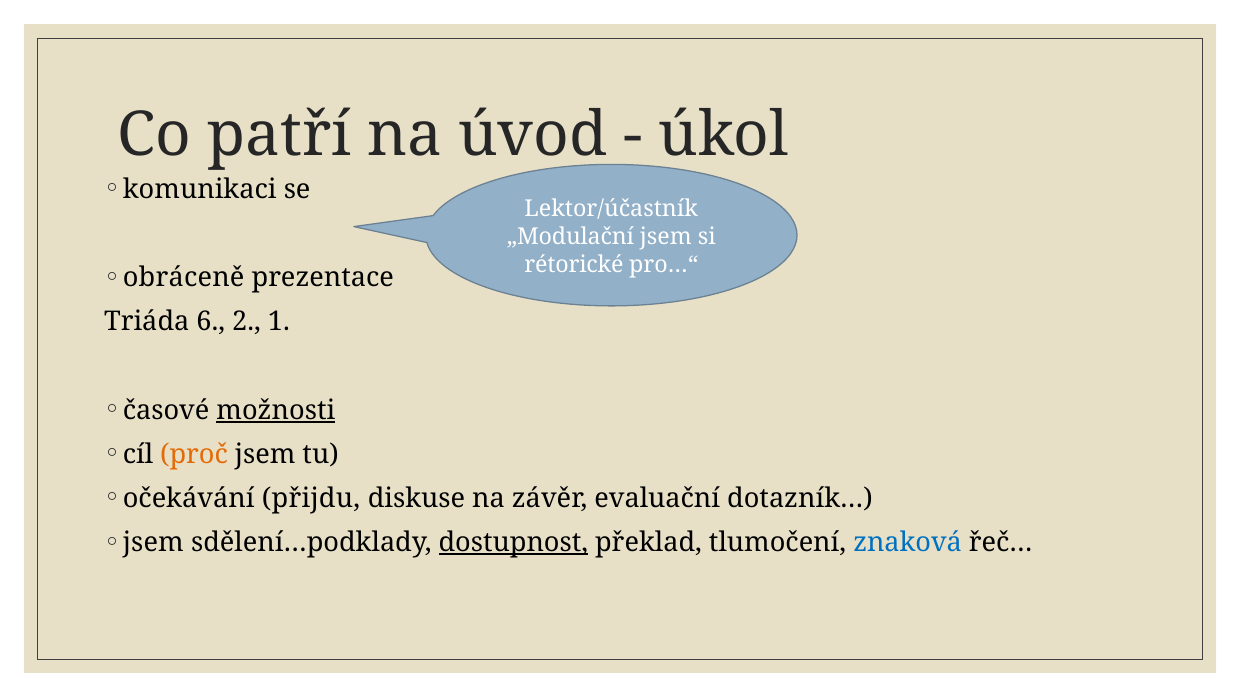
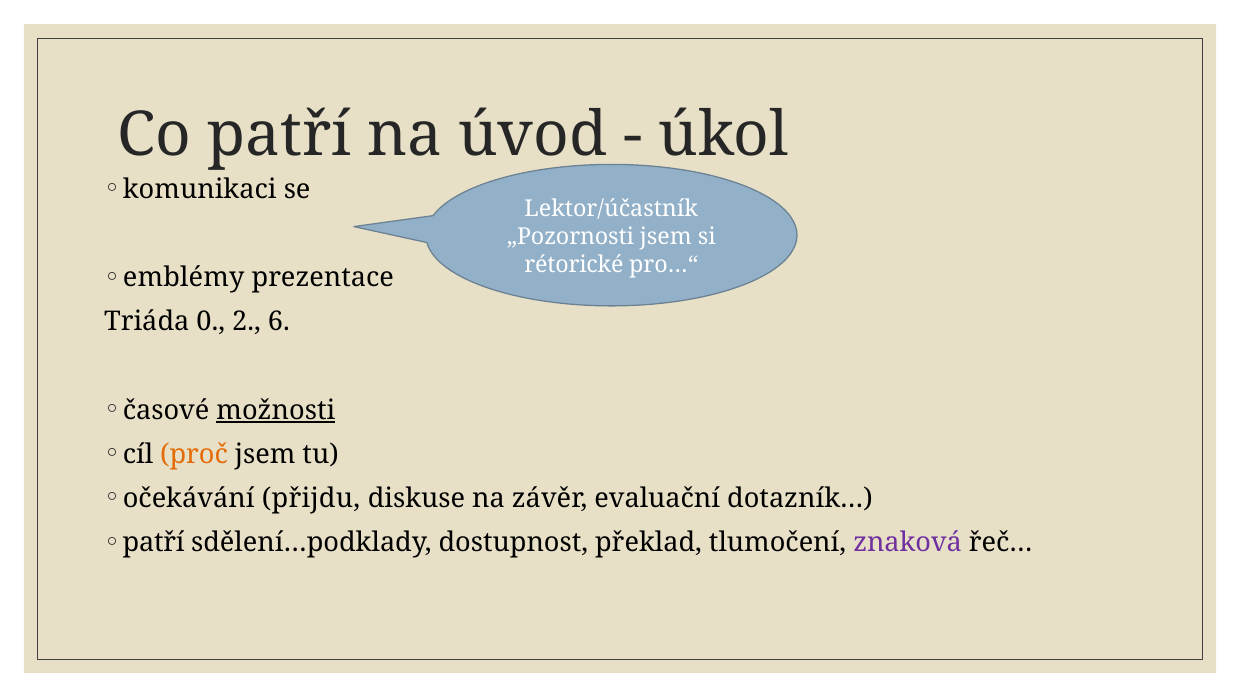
„Modulační: „Modulační -> „Pozornosti
obráceně: obráceně -> emblémy
6: 6 -> 0
1: 1 -> 6
jsem at (153, 543): jsem -> patří
dostupnost underline: present -> none
znaková colour: blue -> purple
